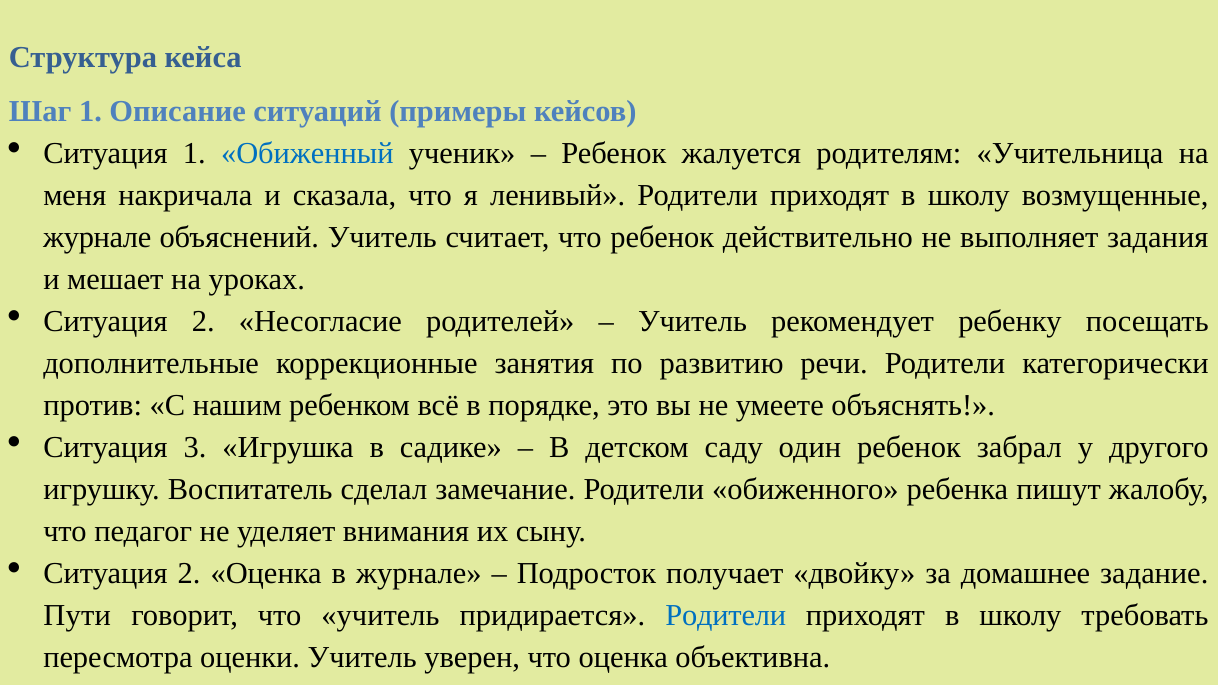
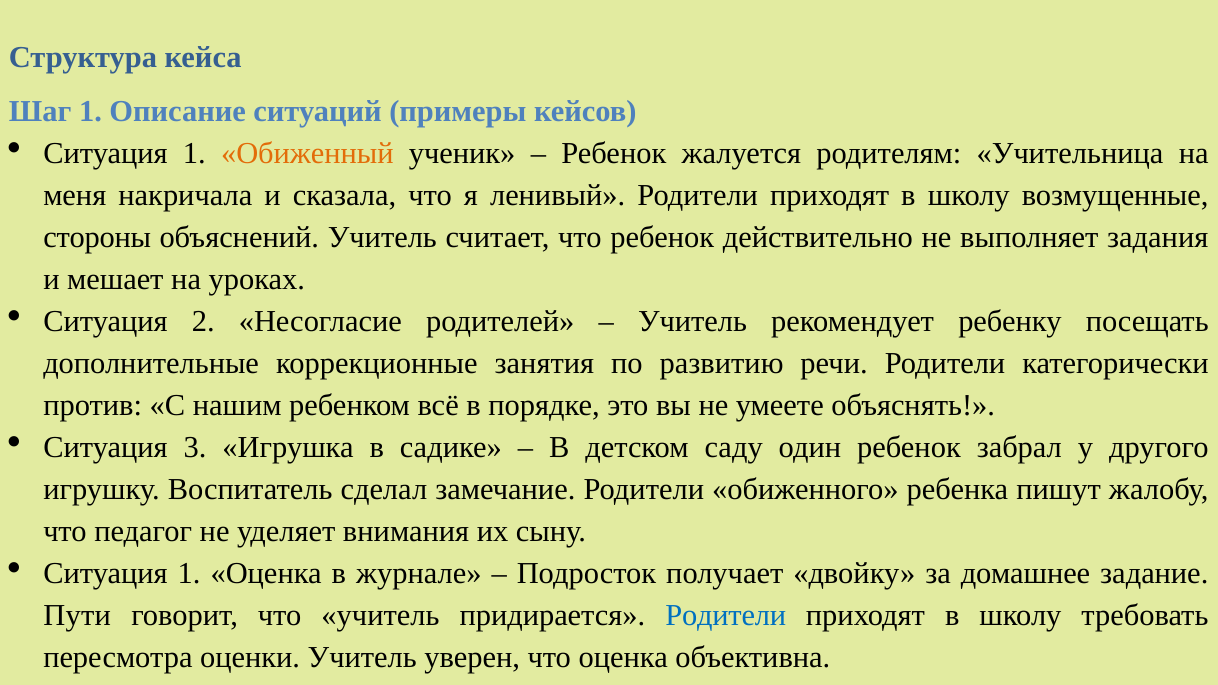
Обиженный colour: blue -> orange
журнале at (97, 238): журнале -> стороны
2 at (189, 574): 2 -> 1
